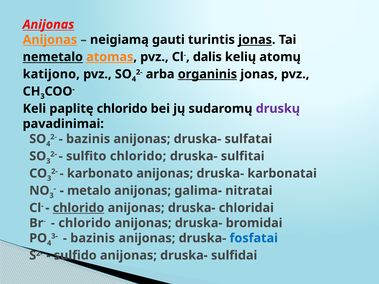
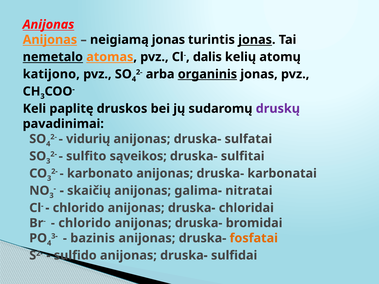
neigiamą gauti: gauti -> jonas
paplitę chlorido: chlorido -> druskos
bazinis at (88, 139): bazinis -> vidurių
sulfito chlorido: chlorido -> sąveikos
metalo: metalo -> skaičių
chlorido at (79, 208) underline: present -> none
fosfatai colour: blue -> orange
